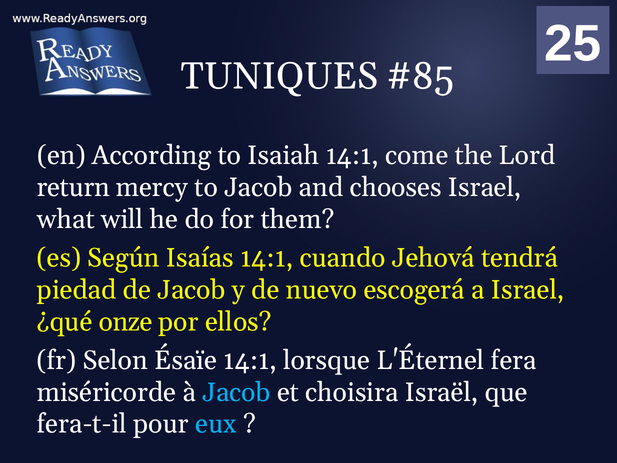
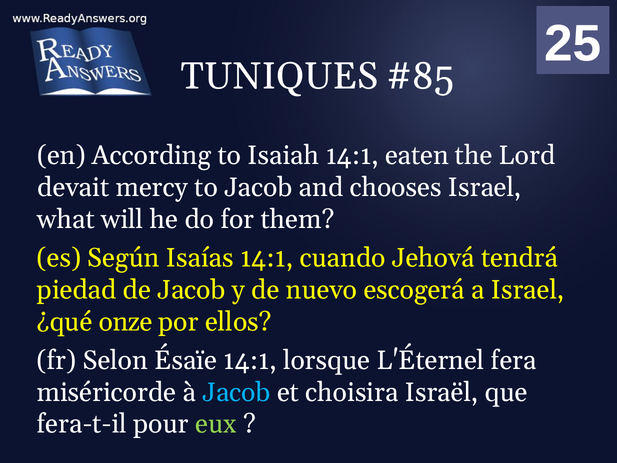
come: come -> eaten
return: return -> devait
eux colour: light blue -> light green
